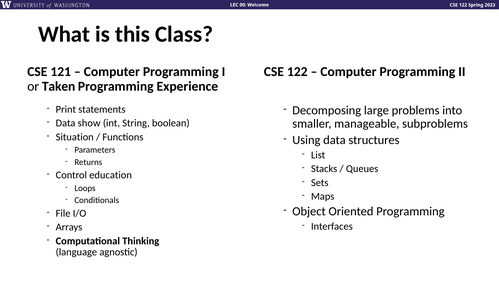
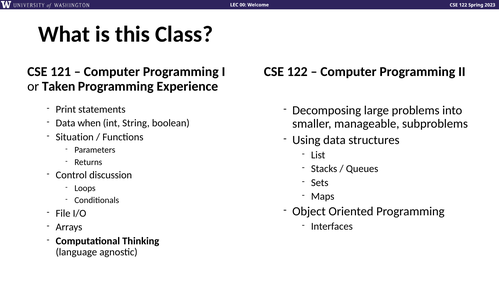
show: show -> when
education: education -> discussion
